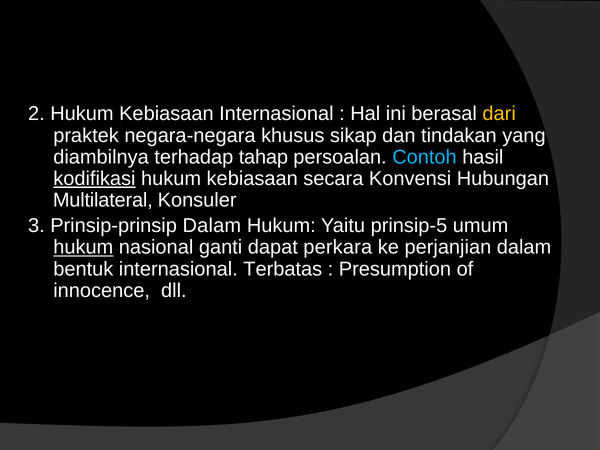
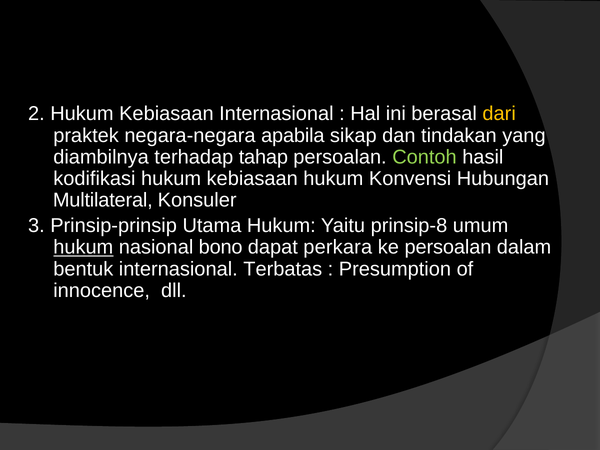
khusus: khusus -> apabila
Contoh colour: light blue -> light green
kodifikasi underline: present -> none
kebiasaan secara: secara -> hukum
Prinsip-prinsip Dalam: Dalam -> Utama
prinsip-5: prinsip-5 -> prinsip-8
ganti: ganti -> bono
ke perjanjian: perjanjian -> persoalan
